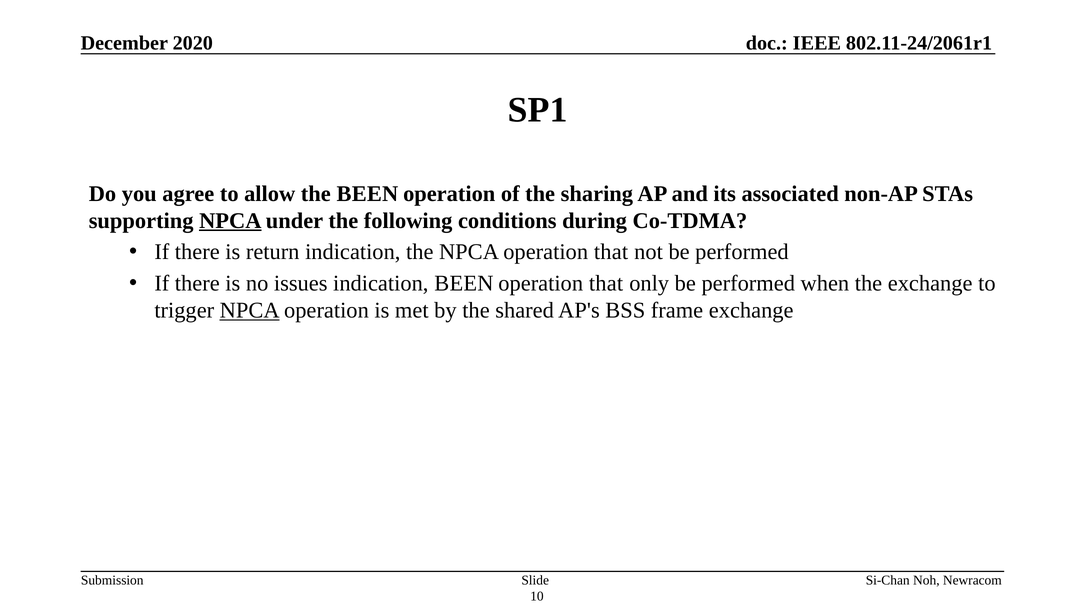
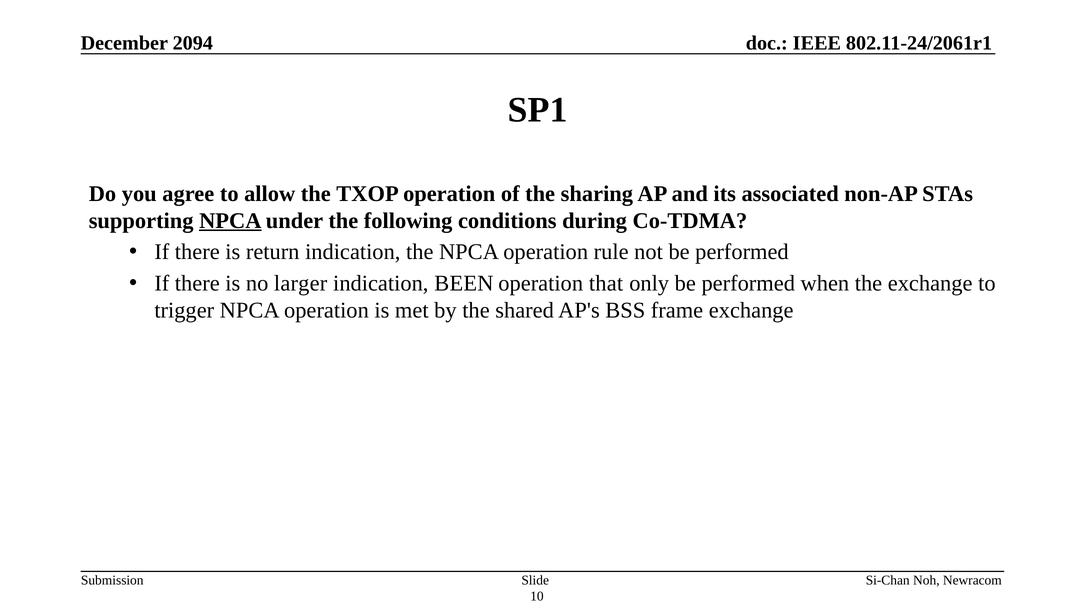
2020: 2020 -> 2094
the BEEN: BEEN -> TXOP
NPCA operation that: that -> rule
issues: issues -> larger
NPCA at (250, 311) underline: present -> none
